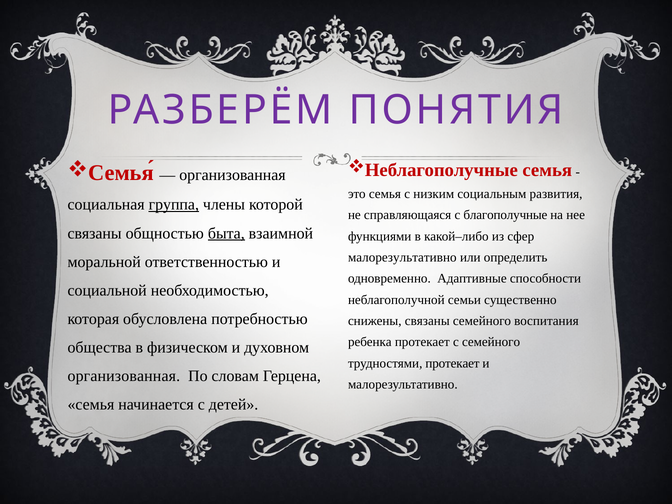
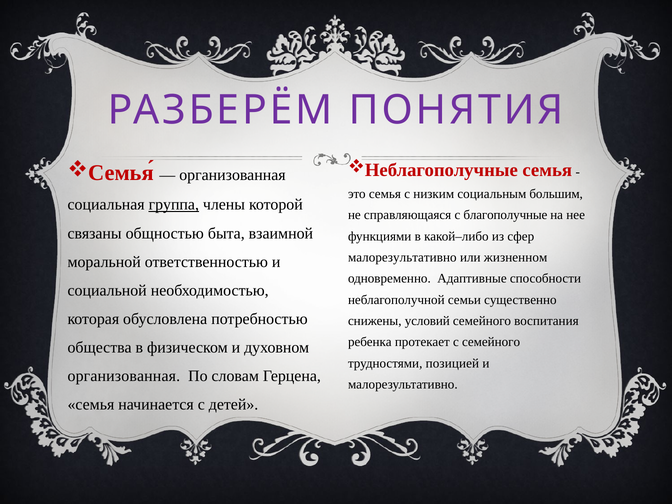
развития: развития -> большим
быта underline: present -> none
определить: определить -> жизненном
снижены связаны: связаны -> условий
трудностями протекает: протекает -> позицией
